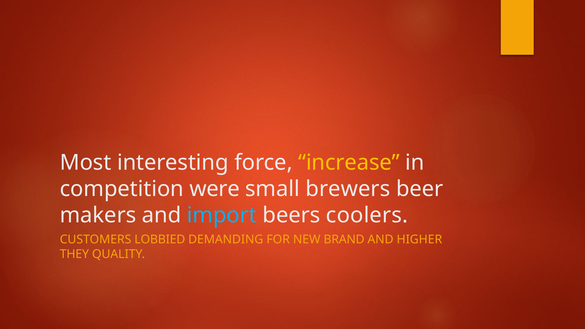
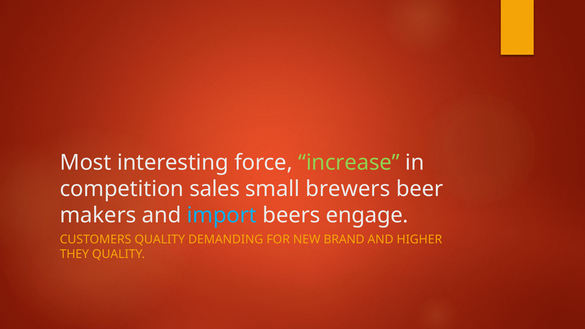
increase colour: yellow -> light green
were: were -> sales
coolers: coolers -> engage
CUSTOMERS LOBBIED: LOBBIED -> QUALITY
